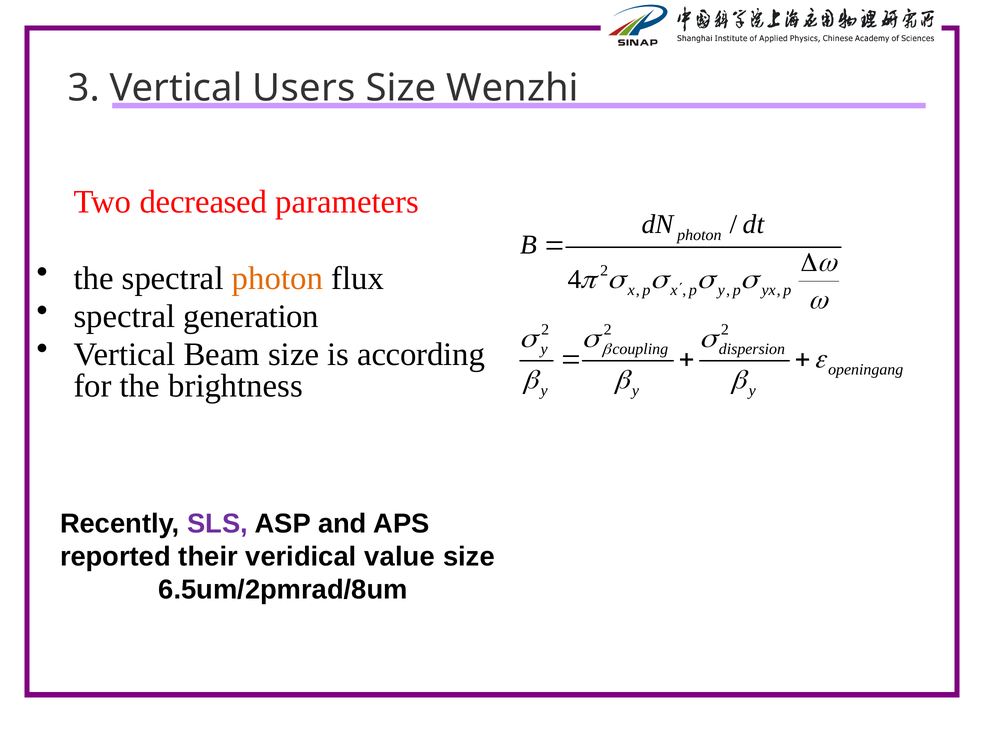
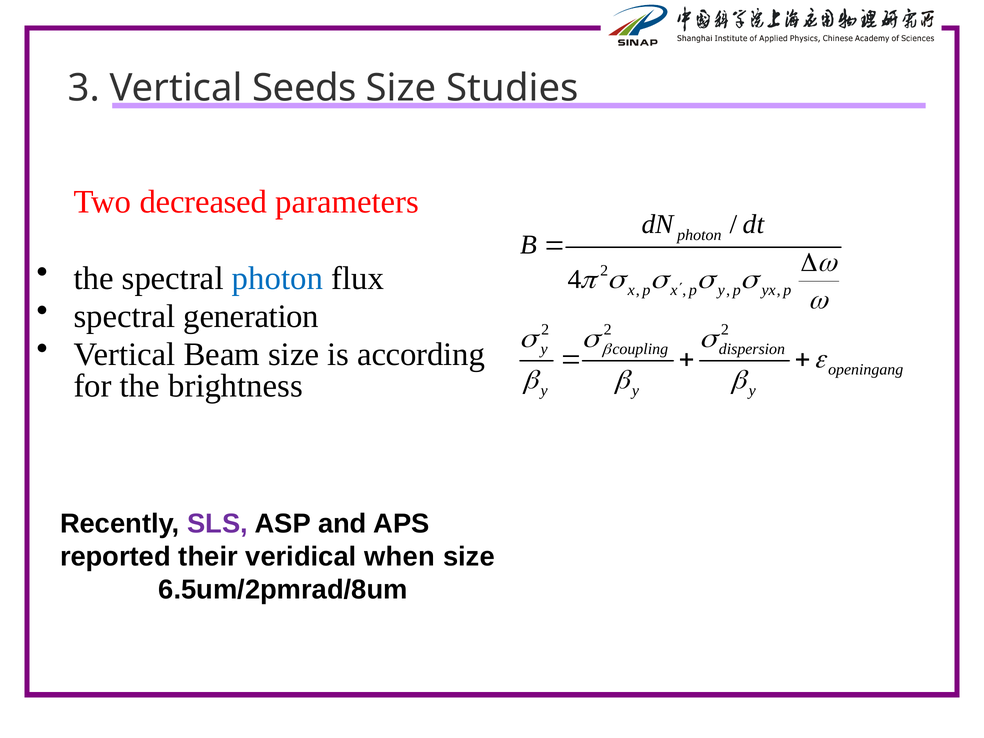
Users: Users -> Seeds
Wenzhi: Wenzhi -> Studies
photon at (277, 278) colour: orange -> blue
value: value -> when
